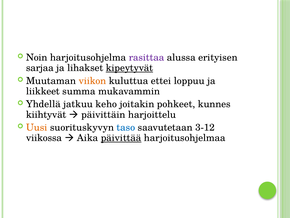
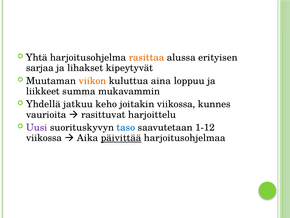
Noin: Noin -> Yhtä
rasittaa colour: purple -> orange
kipeytyvät underline: present -> none
ettei: ettei -> aina
joitakin pohkeet: pohkeet -> viikossa
kiihtyvät: kiihtyvät -> vaurioita
päivittäin: päivittäin -> rasittuvat
Uusi colour: orange -> purple
3-12: 3-12 -> 1-12
